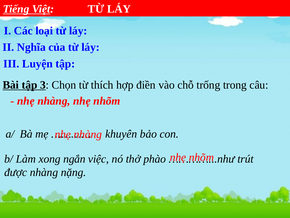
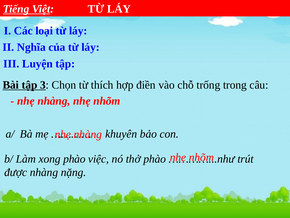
xong ngắn: ngắn -> phào
